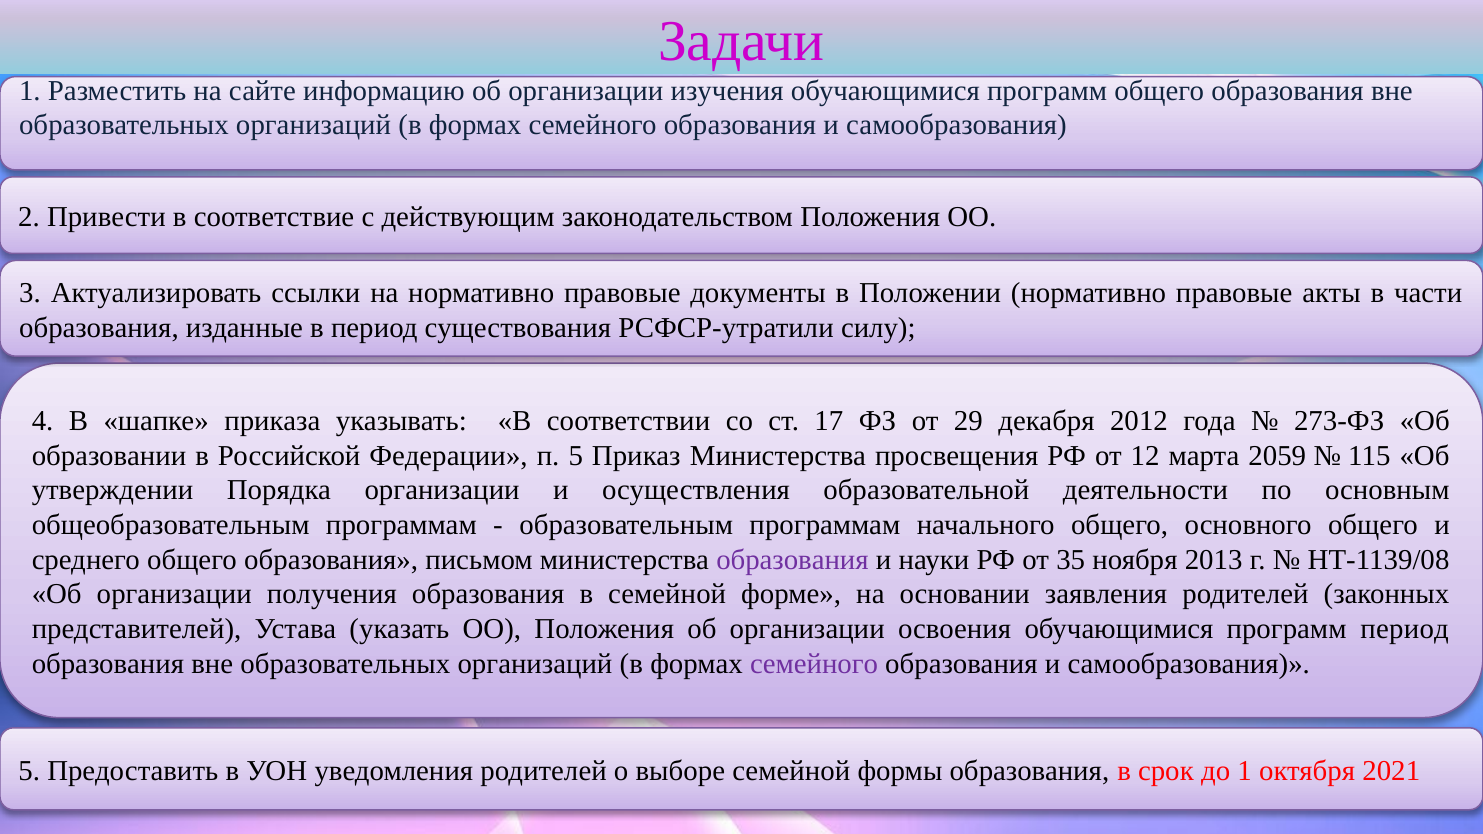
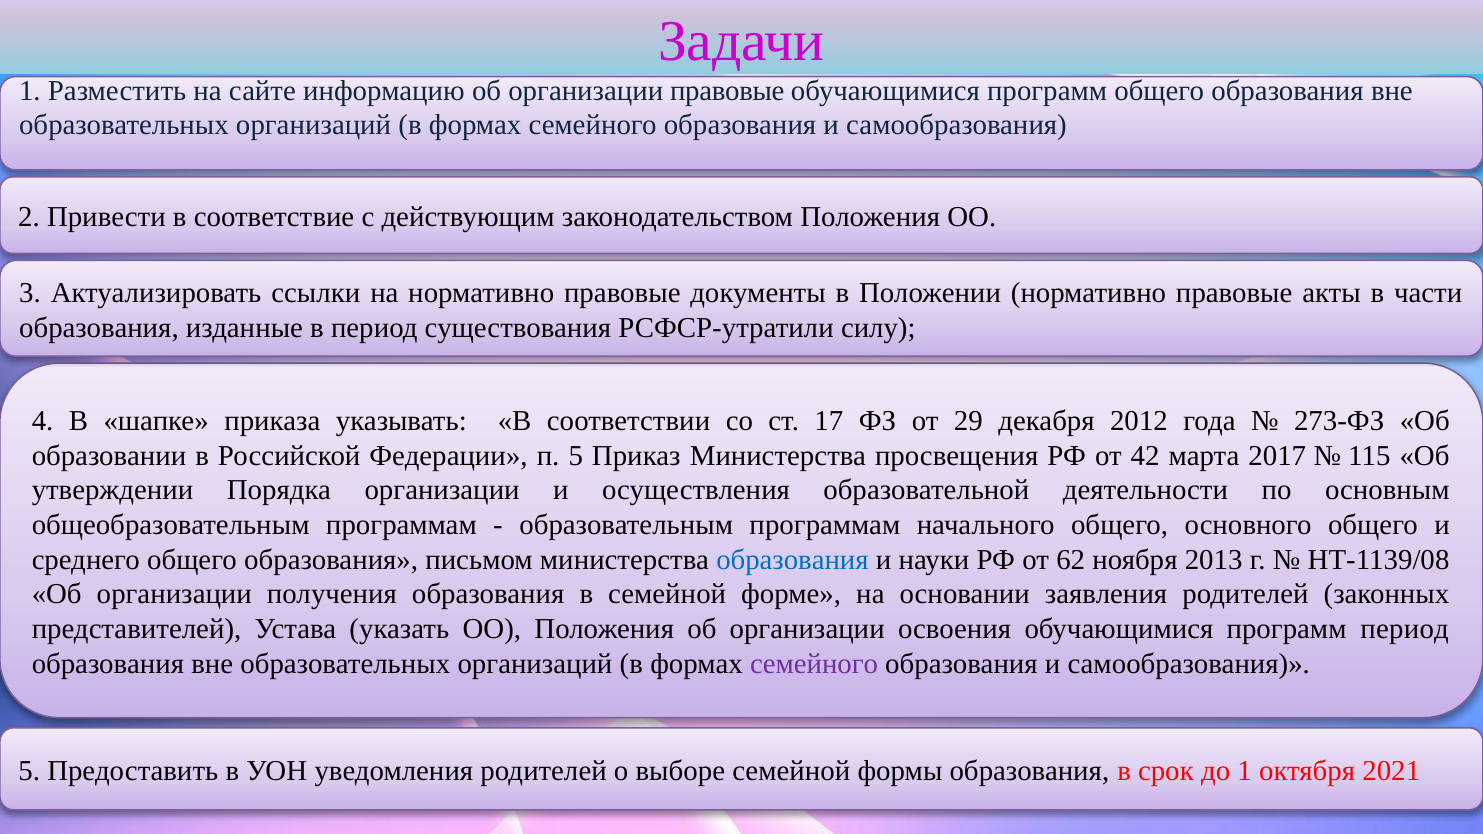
организации изучения: изучения -> правовые
12: 12 -> 42
2059: 2059 -> 2017
образования at (792, 560) colour: purple -> blue
35: 35 -> 62
